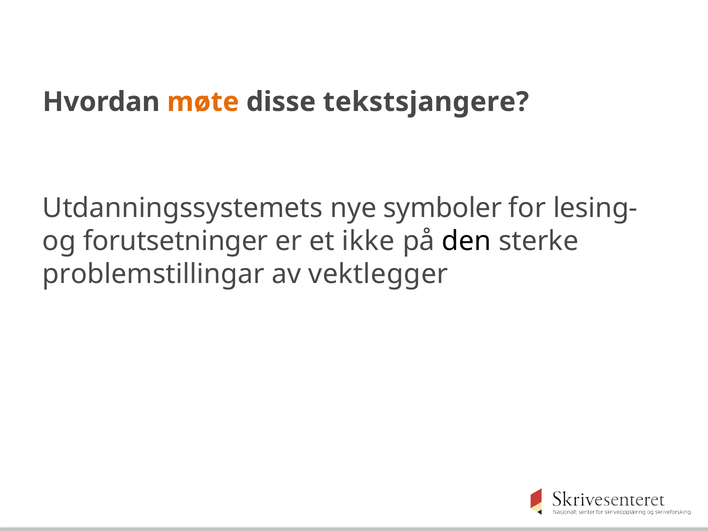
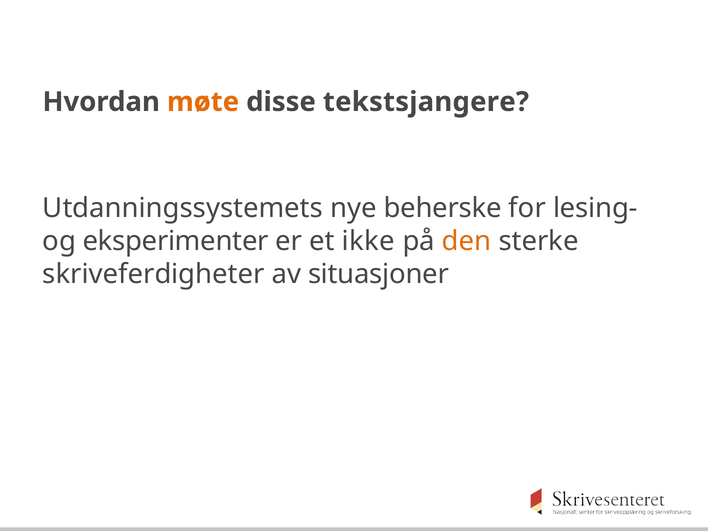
symboler: symboler -> beherske
forutsetninger: forutsetninger -> eksperimenter
den colour: black -> orange
problemstillingar: problemstillingar -> skriveferdigheter
vektlegger: vektlegger -> situasjoner
